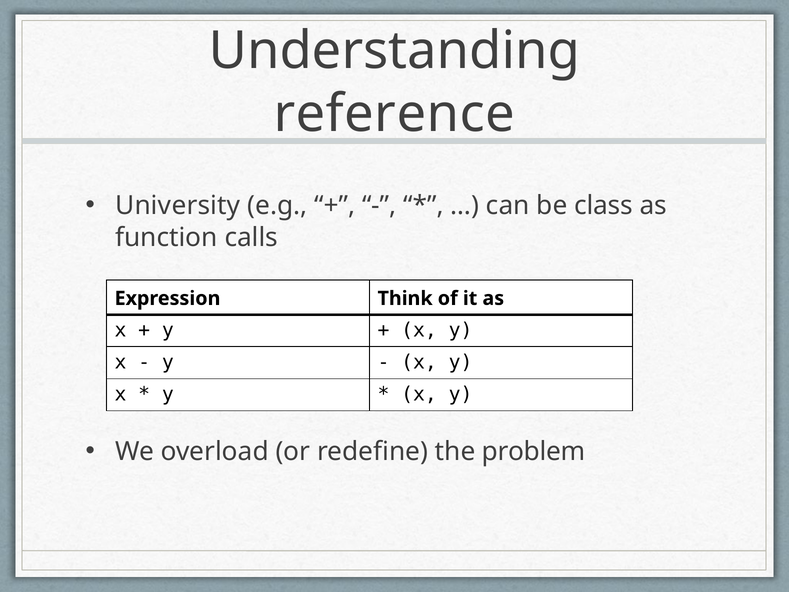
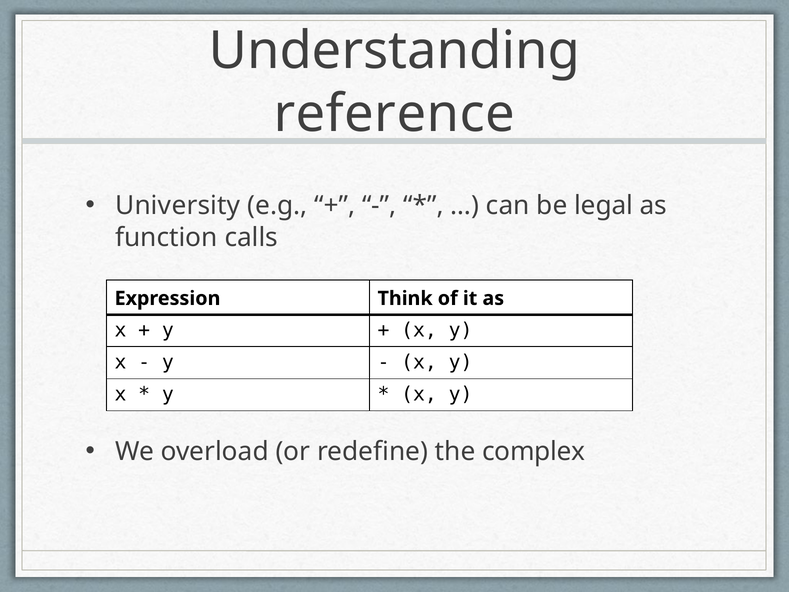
class: class -> legal
problem: problem -> complex
